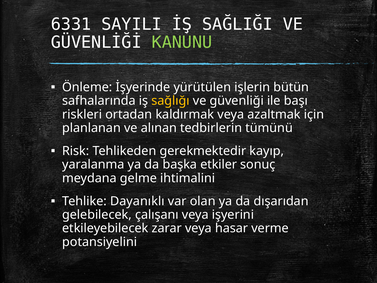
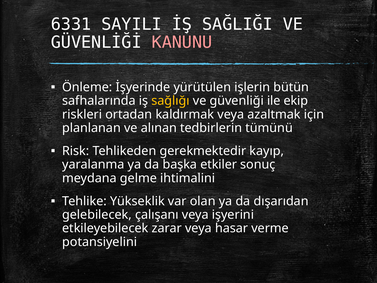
KANUNU colour: light green -> pink
başı: başı -> ekip
Dayanıklı: Dayanıklı -> Yükseklik
